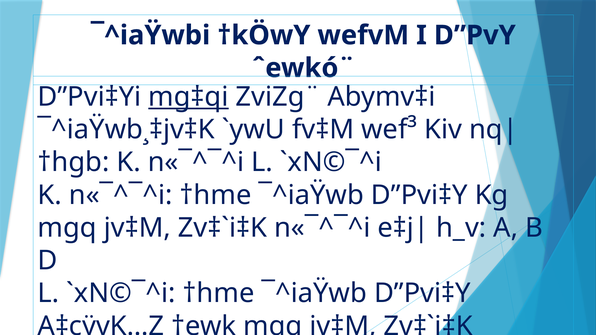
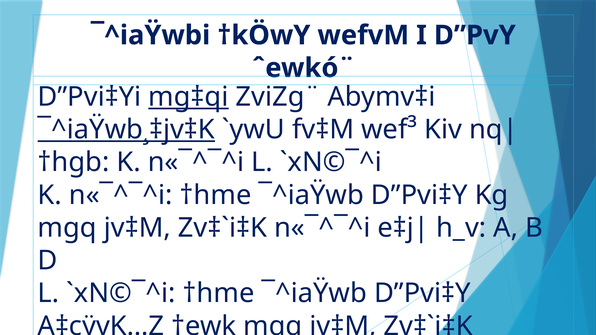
¯^iaŸwb¸‡jv‡K underline: none -> present
